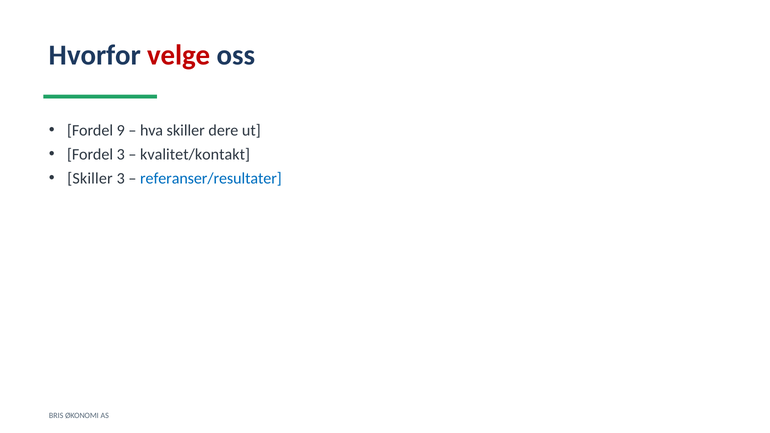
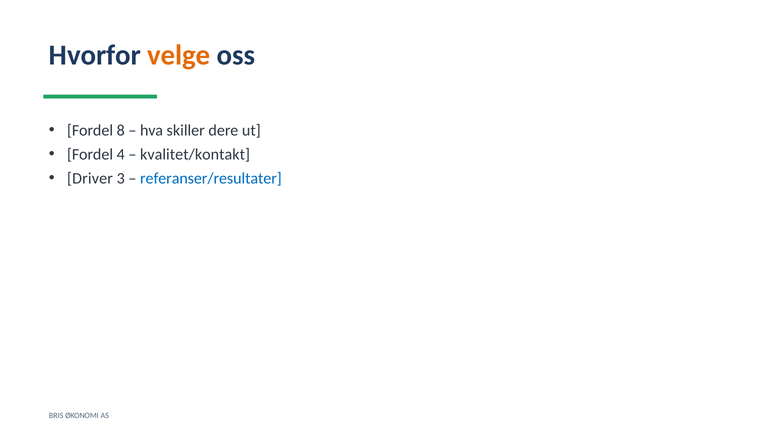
velge colour: red -> orange
9: 9 -> 8
Fordel 3: 3 -> 4
Skiller at (90, 179): Skiller -> Driver
